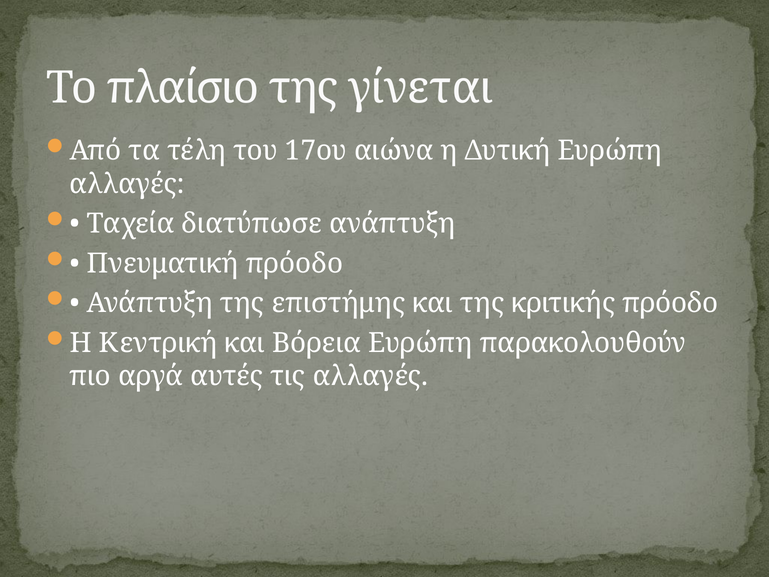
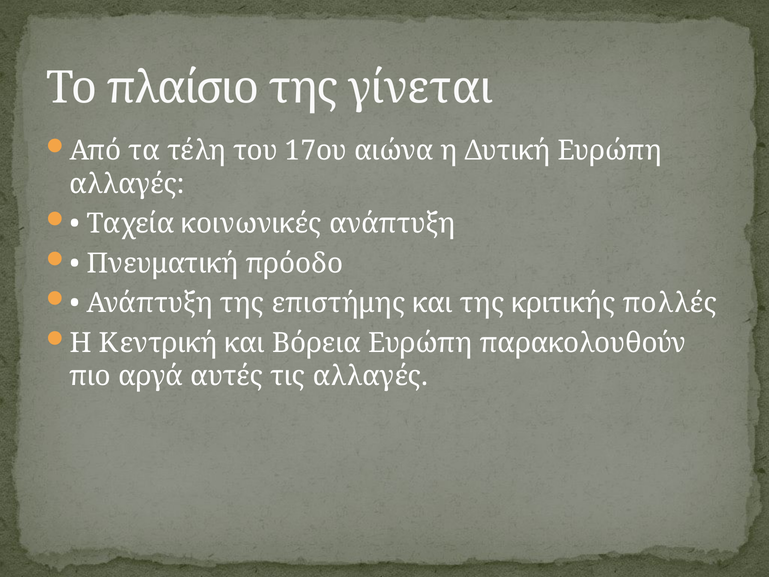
διατύπωσε: διατύπωσε -> κοινωνικές
κριτικής πρόοδο: πρόοδο -> πολλές
